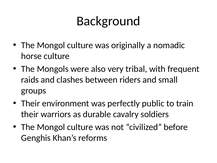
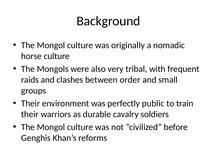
riders: riders -> order
